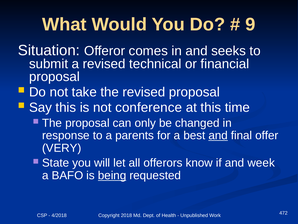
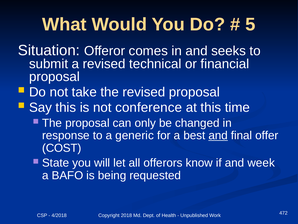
9: 9 -> 5
parents: parents -> generic
VERY: VERY -> COST
being underline: present -> none
